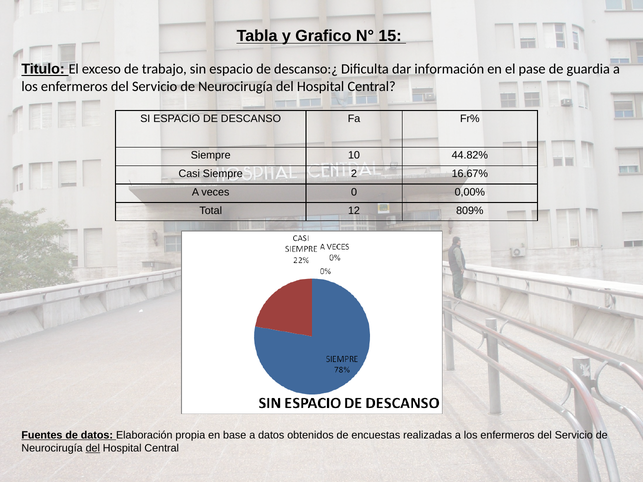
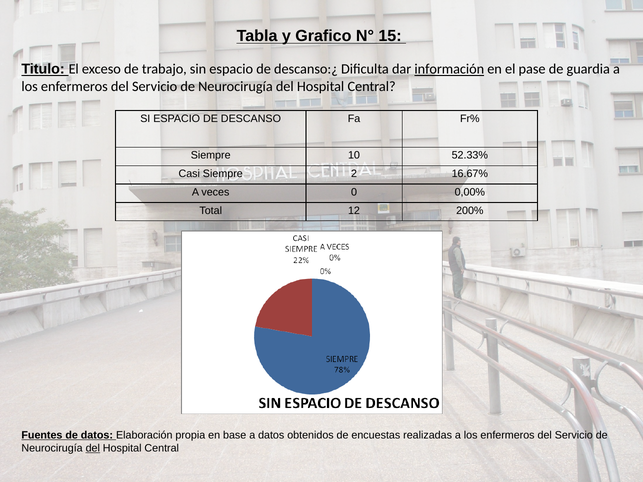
información underline: none -> present
44.82%: 44.82% -> 52.33%
809%: 809% -> 200%
